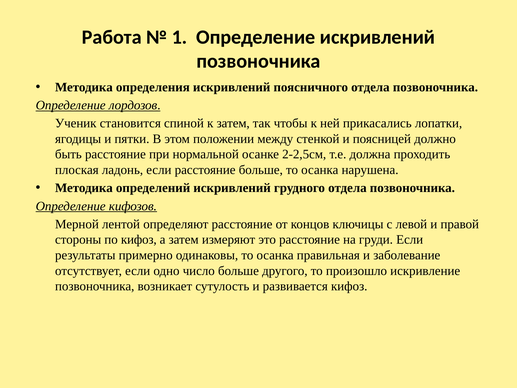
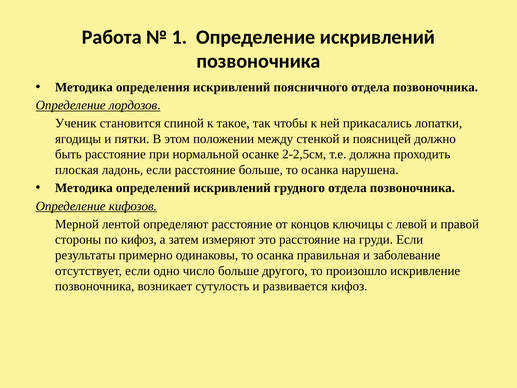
к затем: затем -> такое
